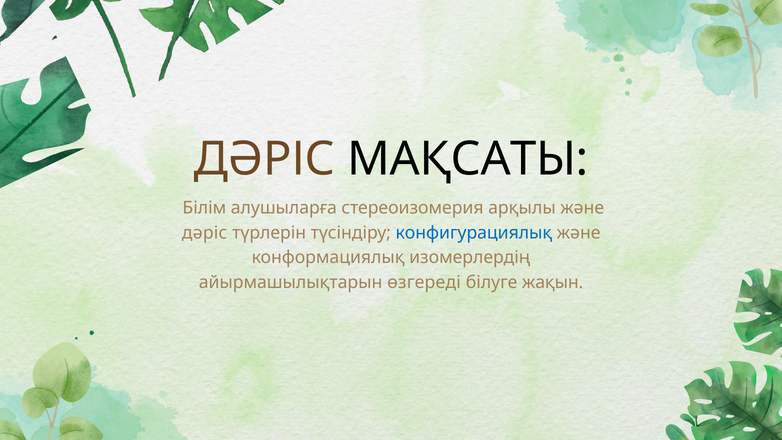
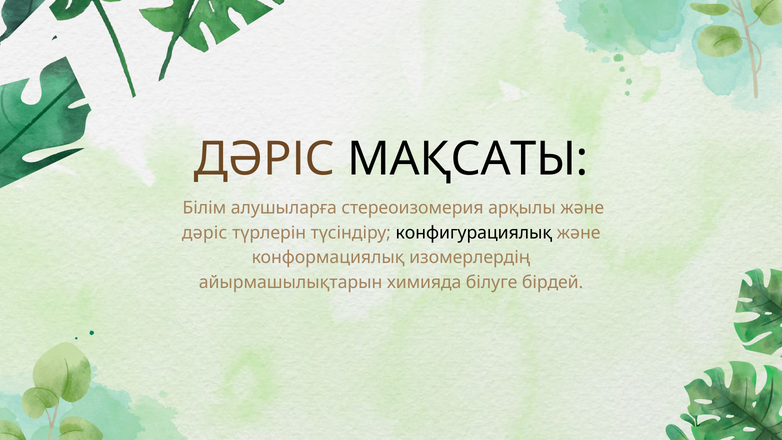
конфигурациялық colour: blue -> black
өзгереді: өзгереді -> химияда
жақын: жақын -> бірдей
